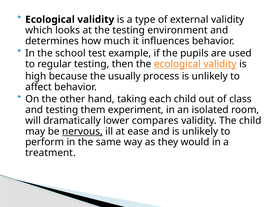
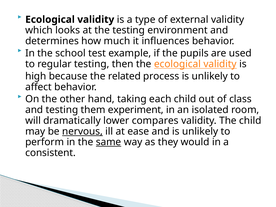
usually: usually -> related
same underline: none -> present
treatment: treatment -> consistent
